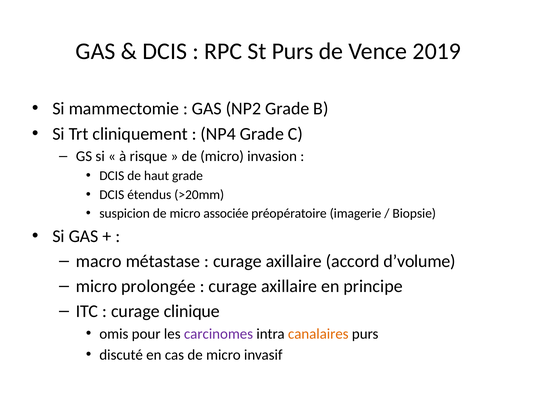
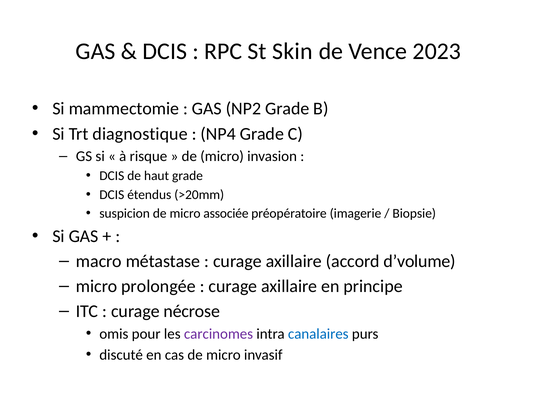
St Purs: Purs -> Skin
2019: 2019 -> 2023
cliniquement: cliniquement -> diagnostique
clinique: clinique -> nécrose
canalaires colour: orange -> blue
